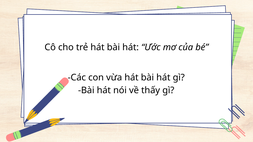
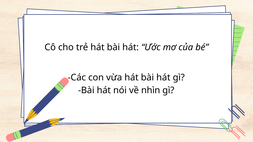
thấy: thấy -> nhìn
